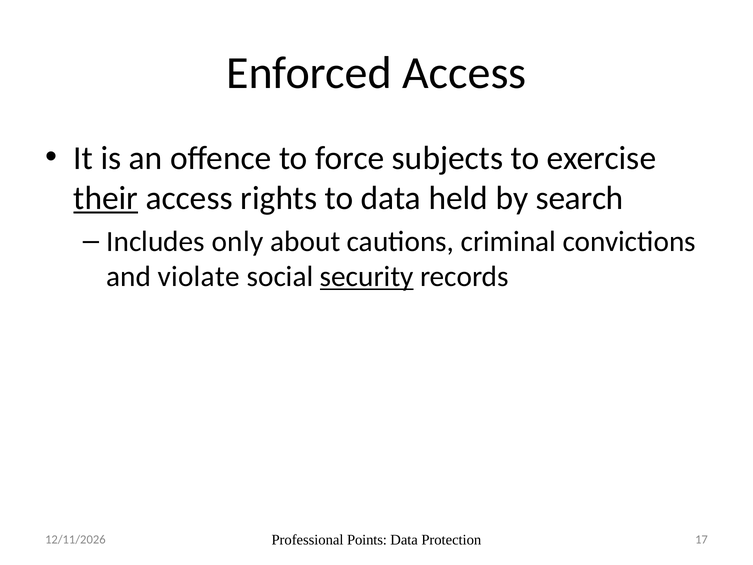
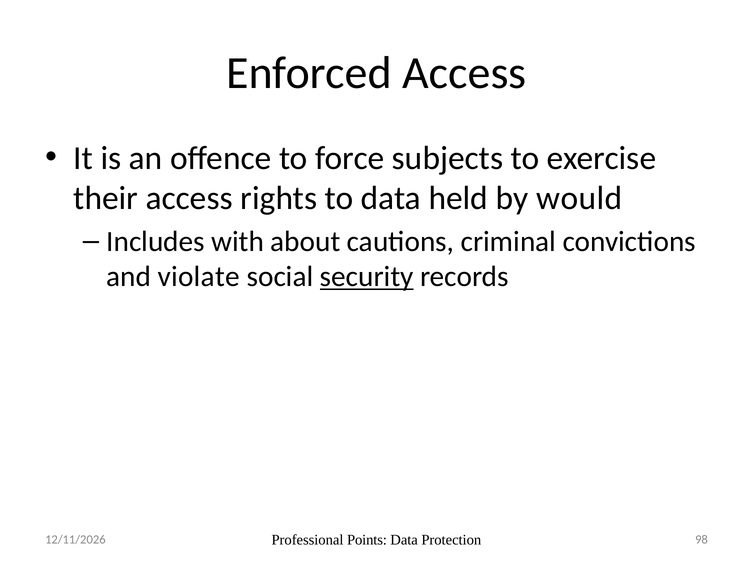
their underline: present -> none
search: search -> would
only: only -> with
17: 17 -> 98
